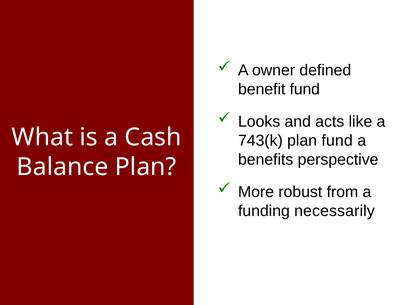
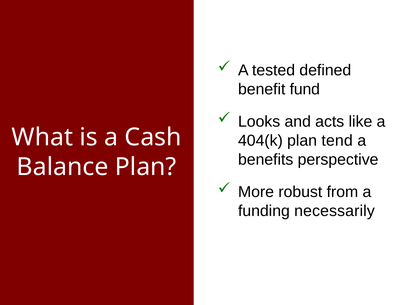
owner: owner -> tested
743(k: 743(k -> 404(k
plan fund: fund -> tend
